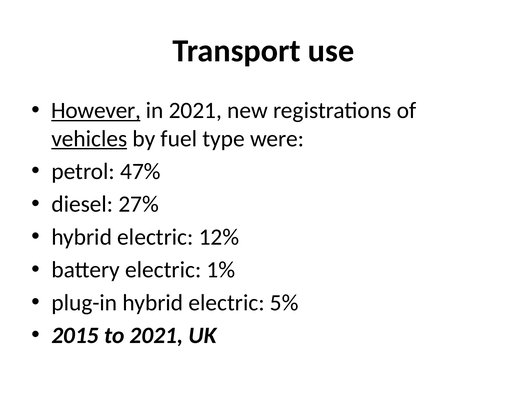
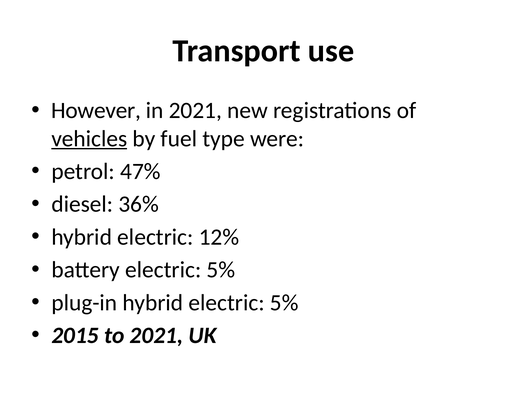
However underline: present -> none
27%: 27% -> 36%
battery electric 1%: 1% -> 5%
